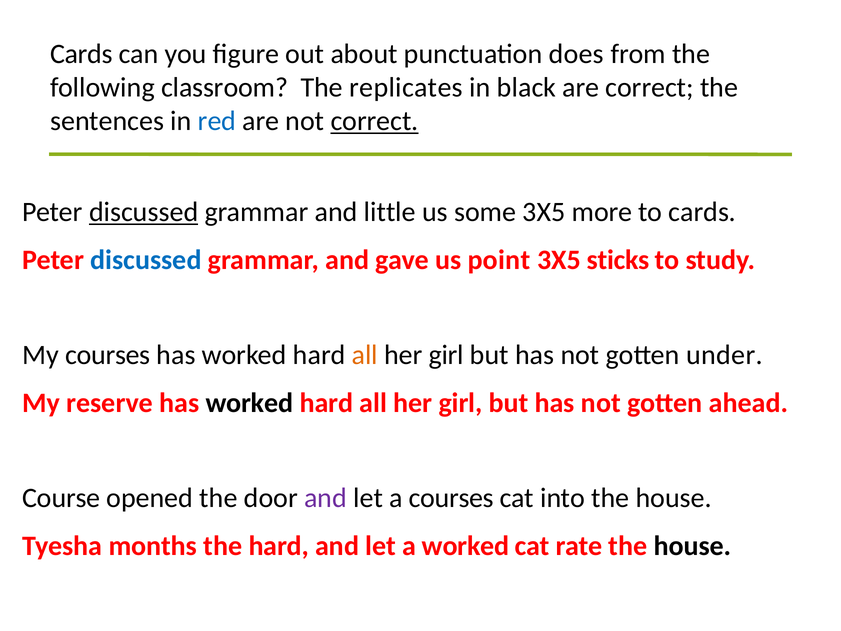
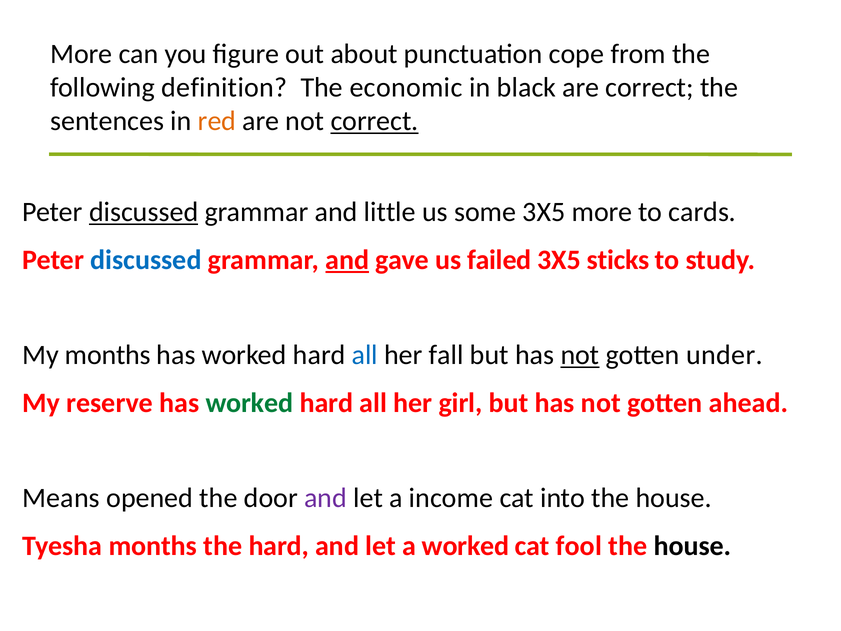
Cards at (81, 54): Cards -> More
does: does -> cope
classroom: classroom -> definition
replicates: replicates -> economic
red colour: blue -> orange
and at (347, 260) underline: none -> present
point: point -> failed
My courses: courses -> months
all at (365, 355) colour: orange -> blue
girl at (446, 355): girl -> fall
not at (580, 355) underline: none -> present
worked at (249, 403) colour: black -> green
Course: Course -> Means
a courses: courses -> income
rate: rate -> fool
